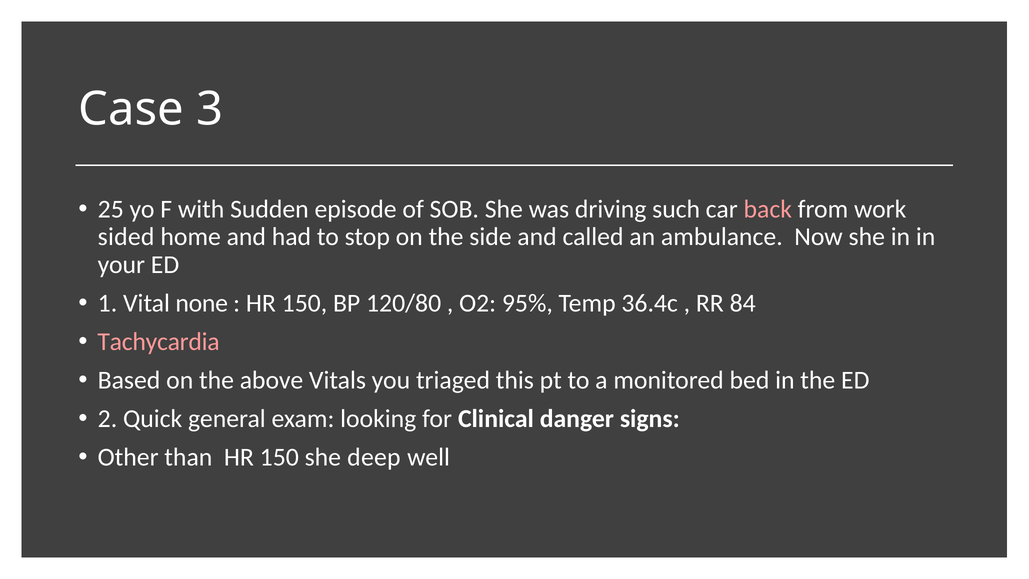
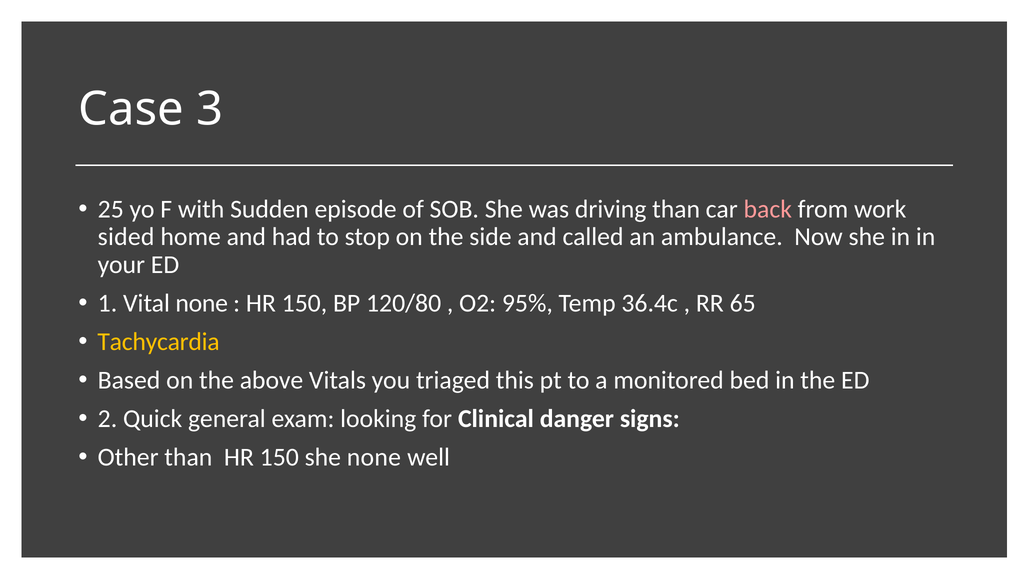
driving such: such -> than
84: 84 -> 65
Tachycardia colour: pink -> yellow
she deep: deep -> none
